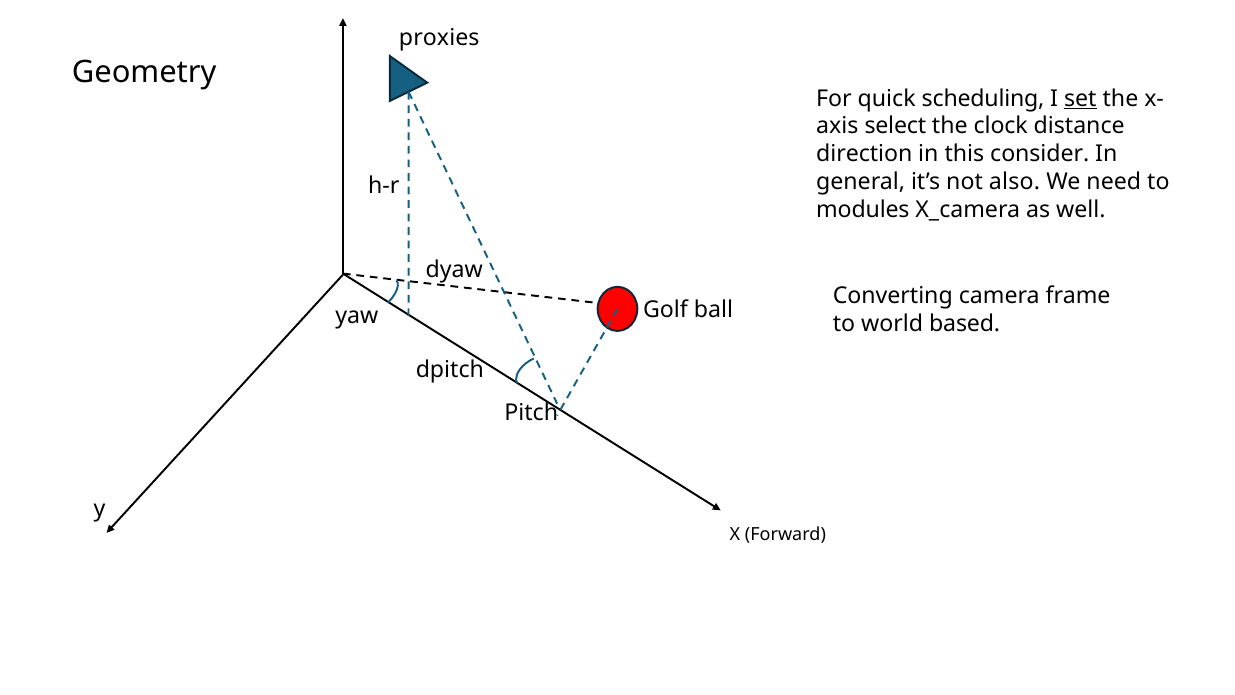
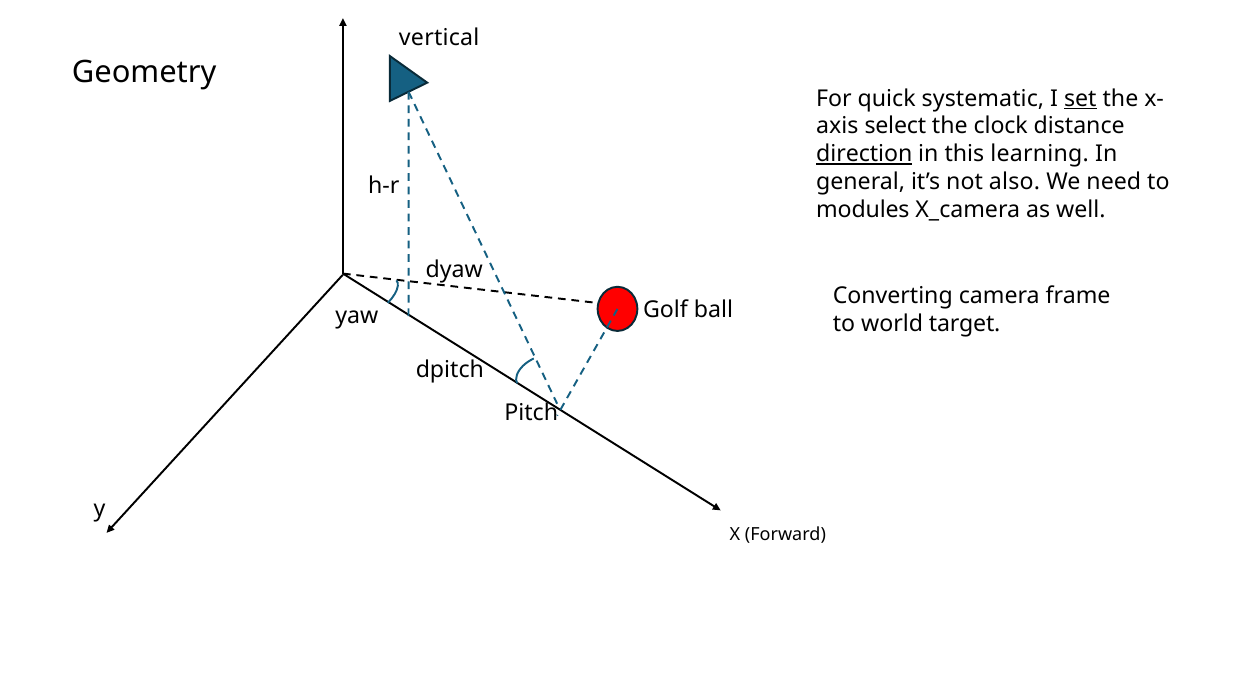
proxies: proxies -> vertical
scheduling: scheduling -> systematic
direction underline: none -> present
consider: consider -> learning
based: based -> target
